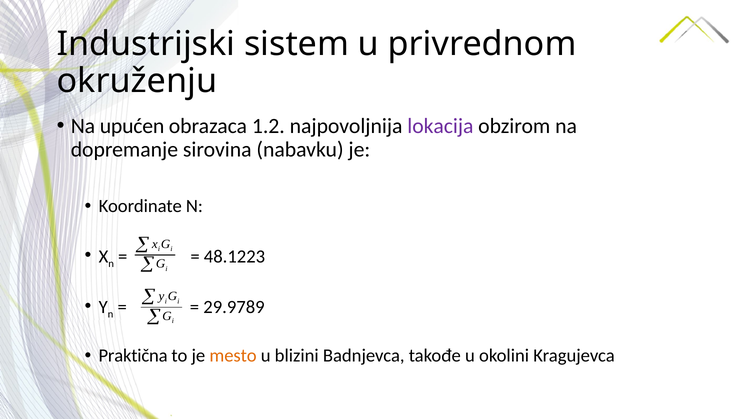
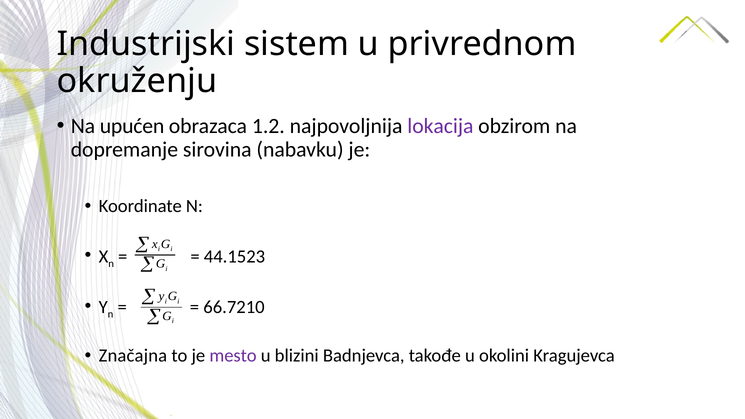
48.1223: 48.1223 -> 44.1523
29.9789: 29.9789 -> 66.7210
Praktična: Praktična -> Značajna
mesto colour: orange -> purple
